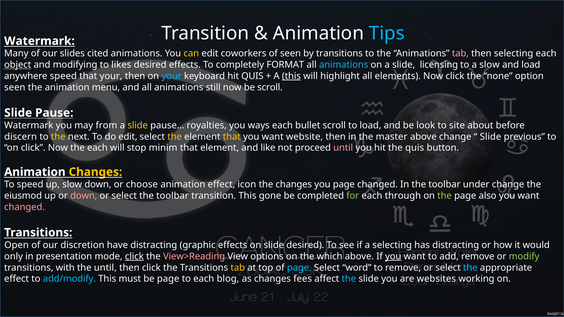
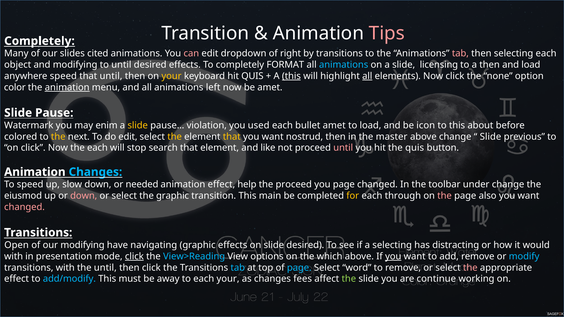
Tips colour: light blue -> pink
Watermark at (39, 41): Watermark -> Completely
can colour: yellow -> pink
coworkers: coworkers -> dropdown
of seen: seen -> right
object underline: present -> none
to likes: likes -> until
a slow: slow -> then
that your: your -> until
your at (172, 76) colour: light blue -> yellow
all at (367, 76) underline: none -> present
seen at (15, 87): seen -> color
animation at (67, 87) underline: none -> present
still: still -> left
be scroll: scroll -> amet
from: from -> enim
royalties: royalties -> violation
ways: ways -> used
bullet scroll: scroll -> amet
look: look -> icon
to site: site -> this
discern: discern -> colored
website: website -> nostrud
minim: minim -> search
Changes at (95, 172) colour: yellow -> light blue
choose: choose -> needed
icon: icon -> help
the changes: changes -> proceed
select the toolbar: toolbar -> graphic
gone: gone -> main
for colour: light green -> yellow
the at (445, 196) colour: light green -> pink
our discretion: discretion -> modifying
have distracting: distracting -> navigating
only at (14, 257): only -> with
View>Reading colour: pink -> light blue
modify colour: light green -> light blue
tab at (238, 268) colour: yellow -> light blue
the at (470, 268) colour: light blue -> pink
be page: page -> away
each blog: blog -> your
the at (349, 279) colour: light blue -> light green
websites: websites -> continue
